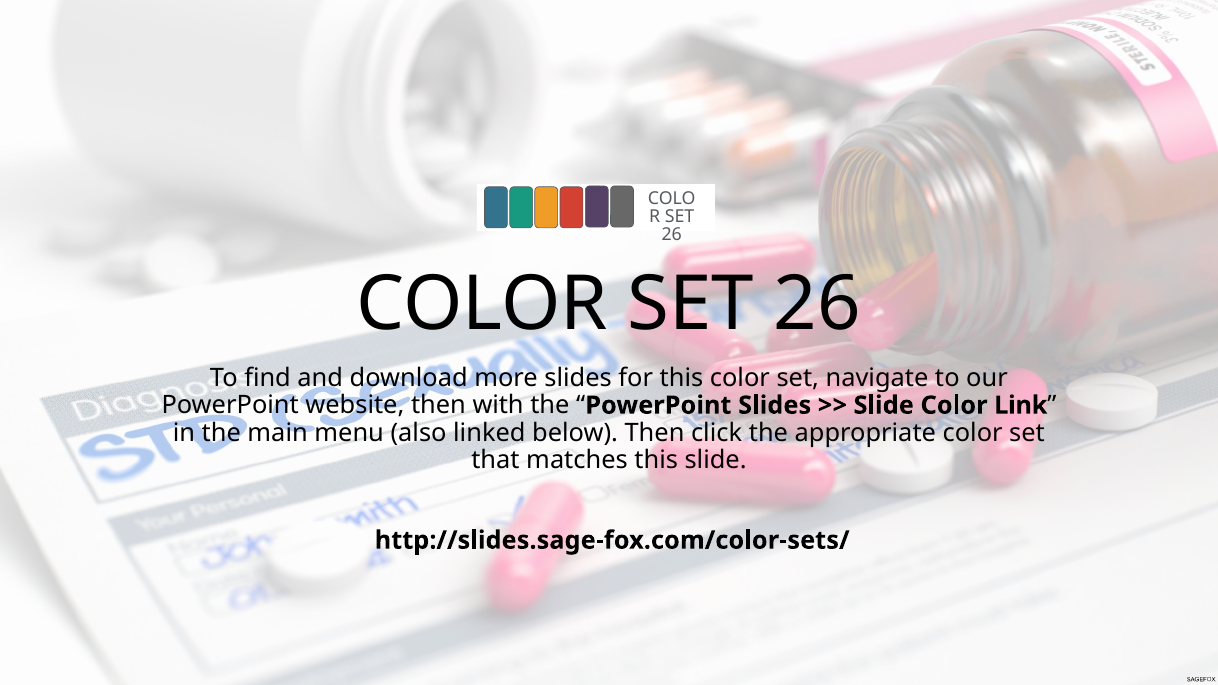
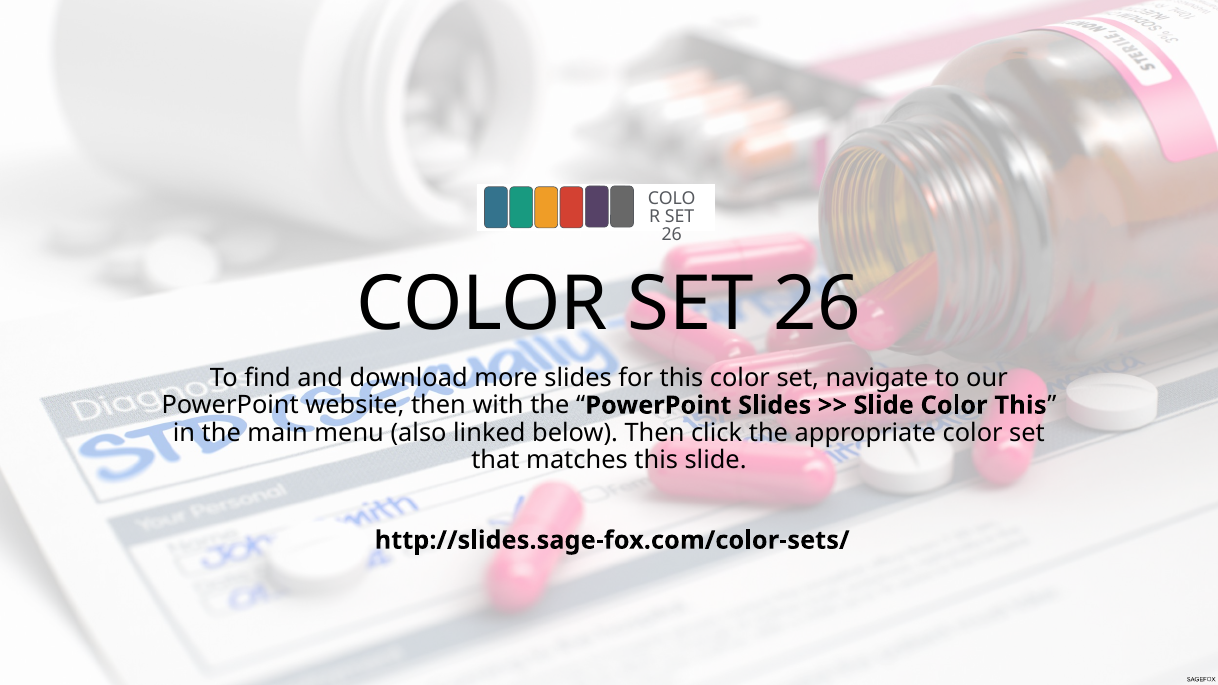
Color Link: Link -> This
